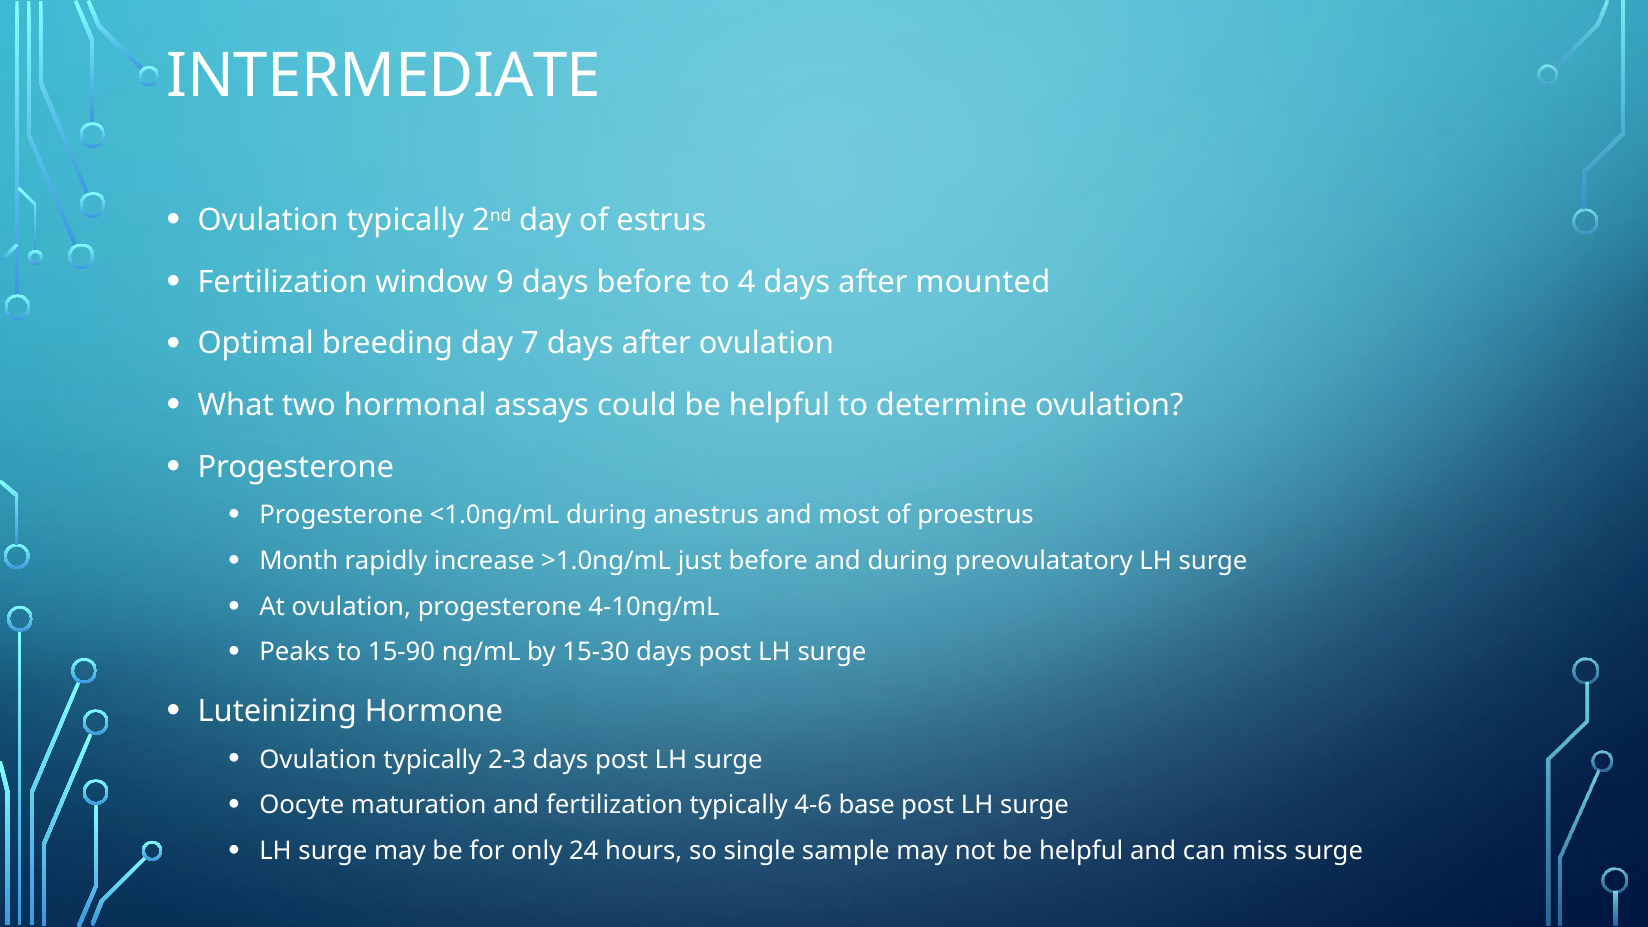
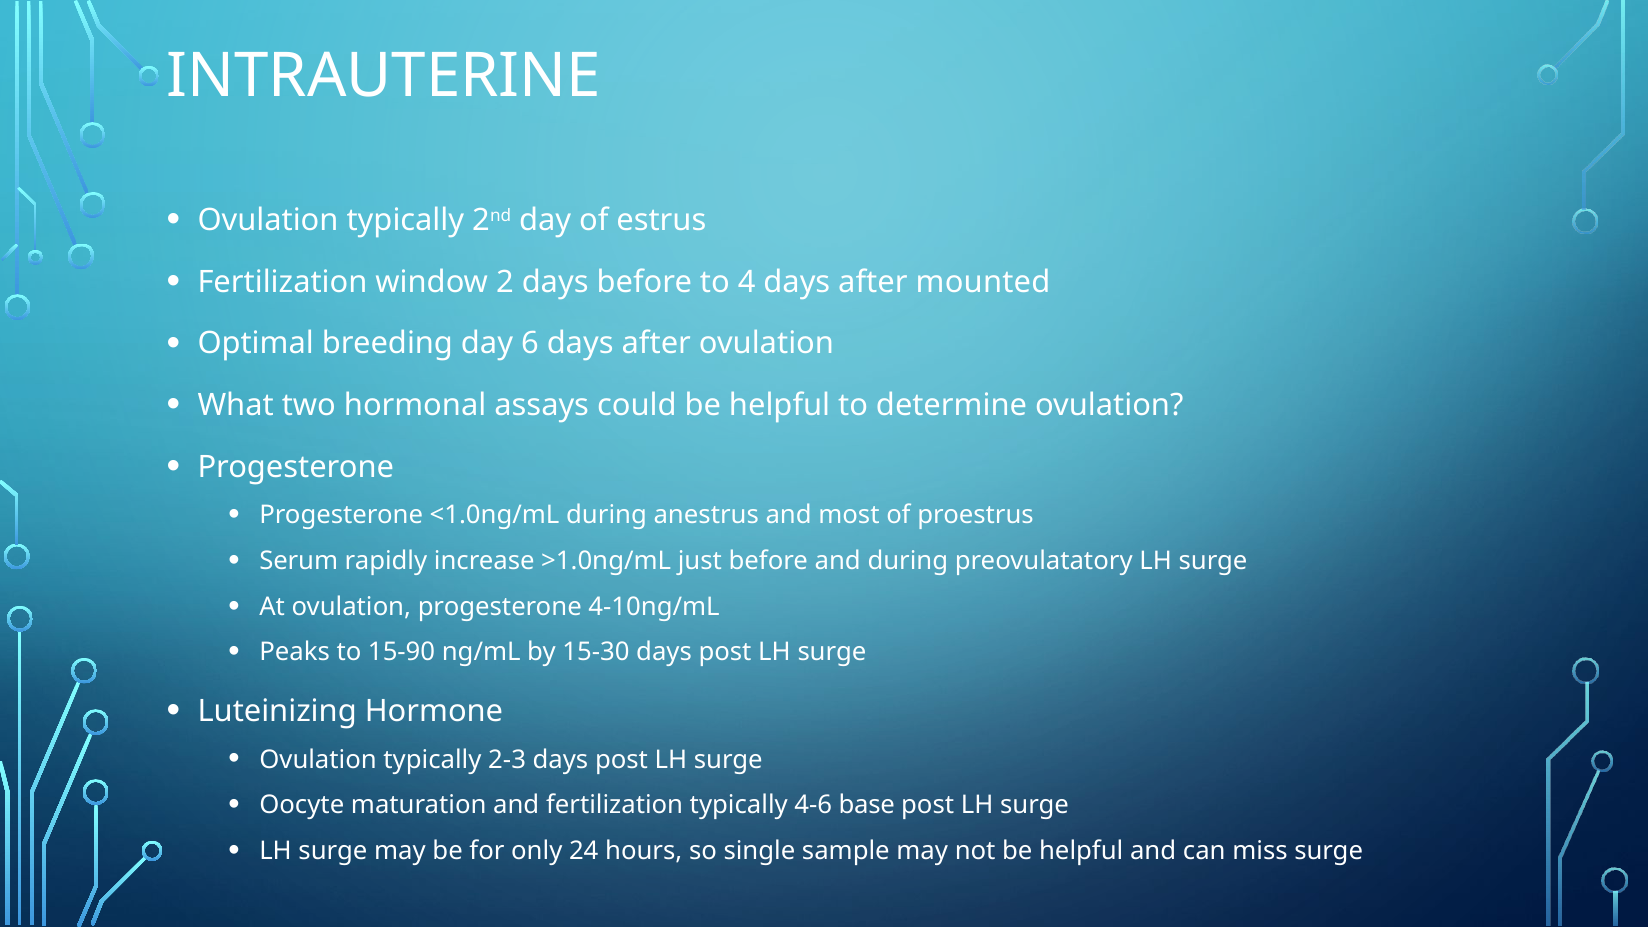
INTERMEDIATE: INTERMEDIATE -> INTRAUTERINE
9: 9 -> 2
7: 7 -> 6
Month: Month -> Serum
